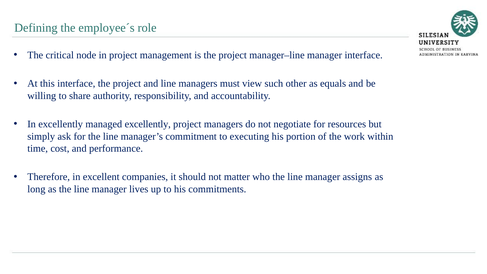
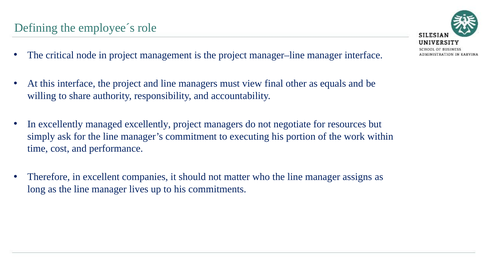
such: such -> final
